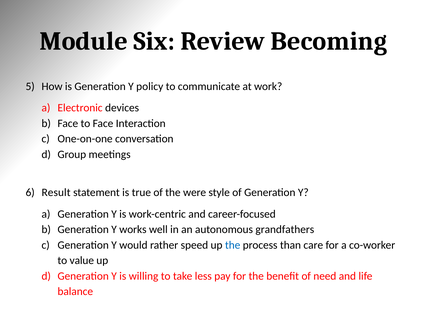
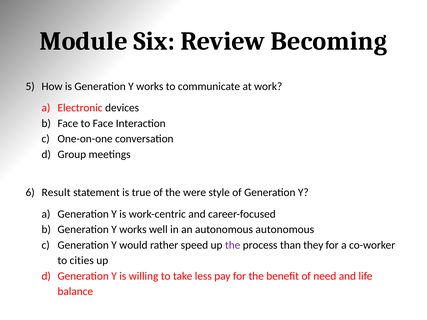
is Generation Y policy: policy -> works
autonomous grandfathers: grandfathers -> autonomous
the at (233, 245) colour: blue -> purple
care: care -> they
value: value -> cities
